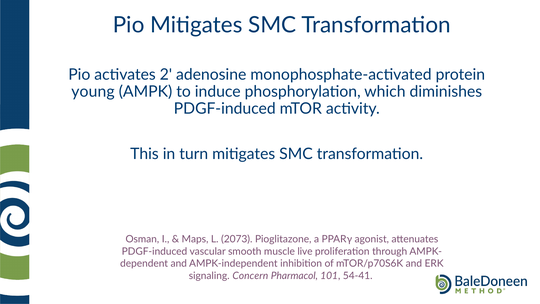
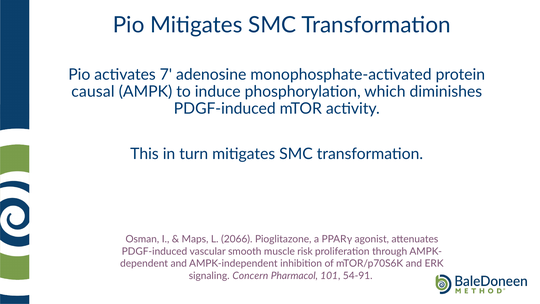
2: 2 -> 7
young: young -> causal
2073: 2073 -> 2066
live: live -> risk
54-41: 54-41 -> 54-91
